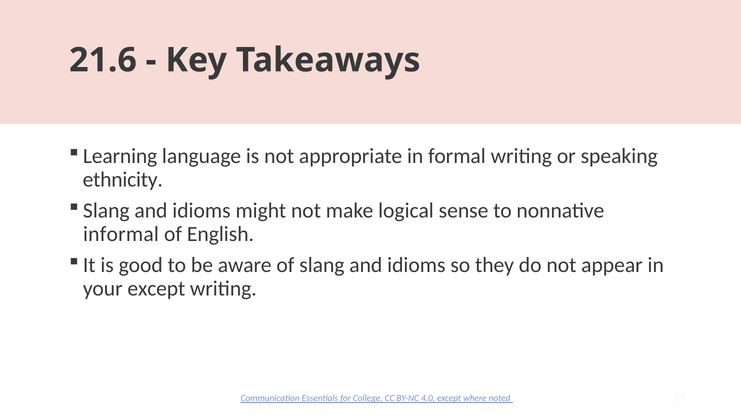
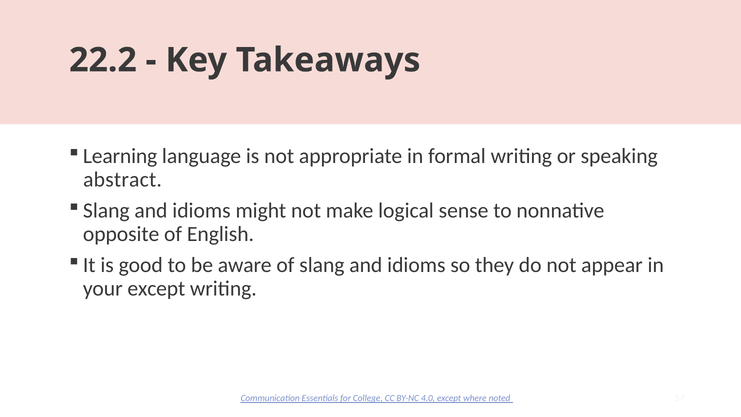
21.6: 21.6 -> 22.2
ethnicity: ethnicity -> abstract
informal: informal -> opposite
